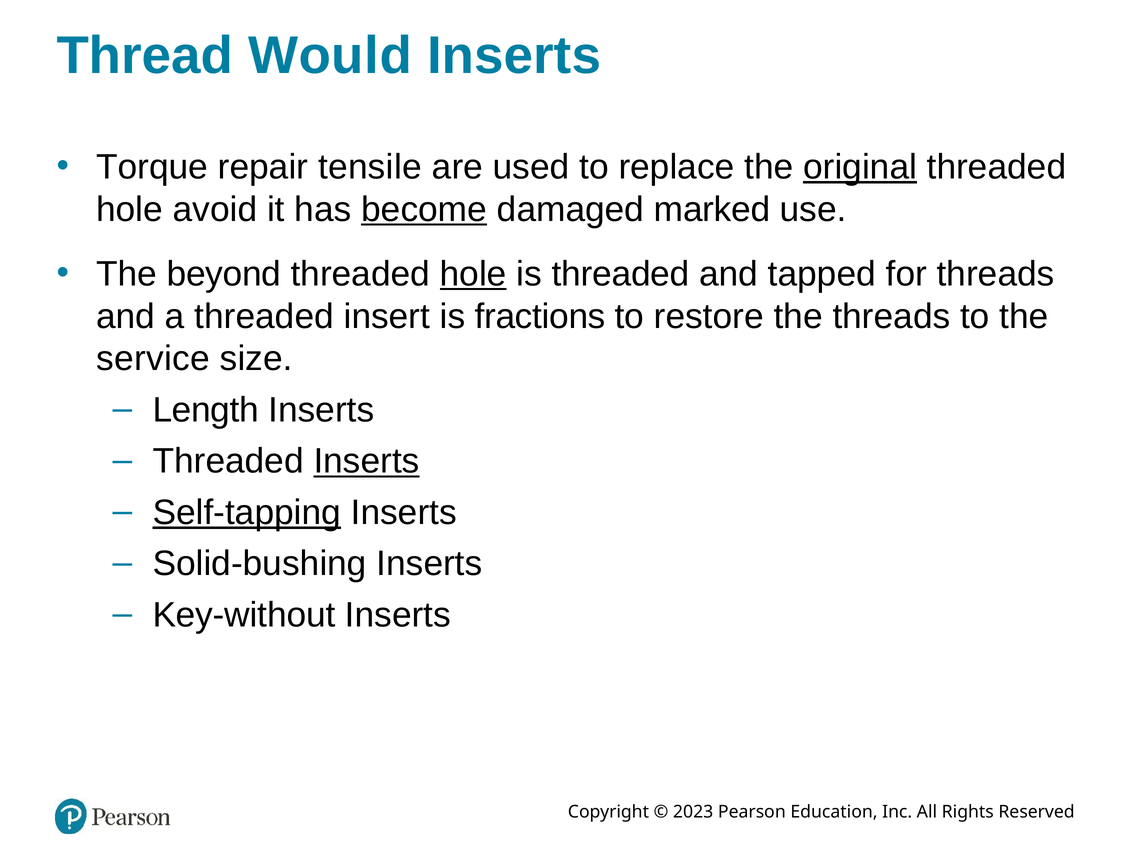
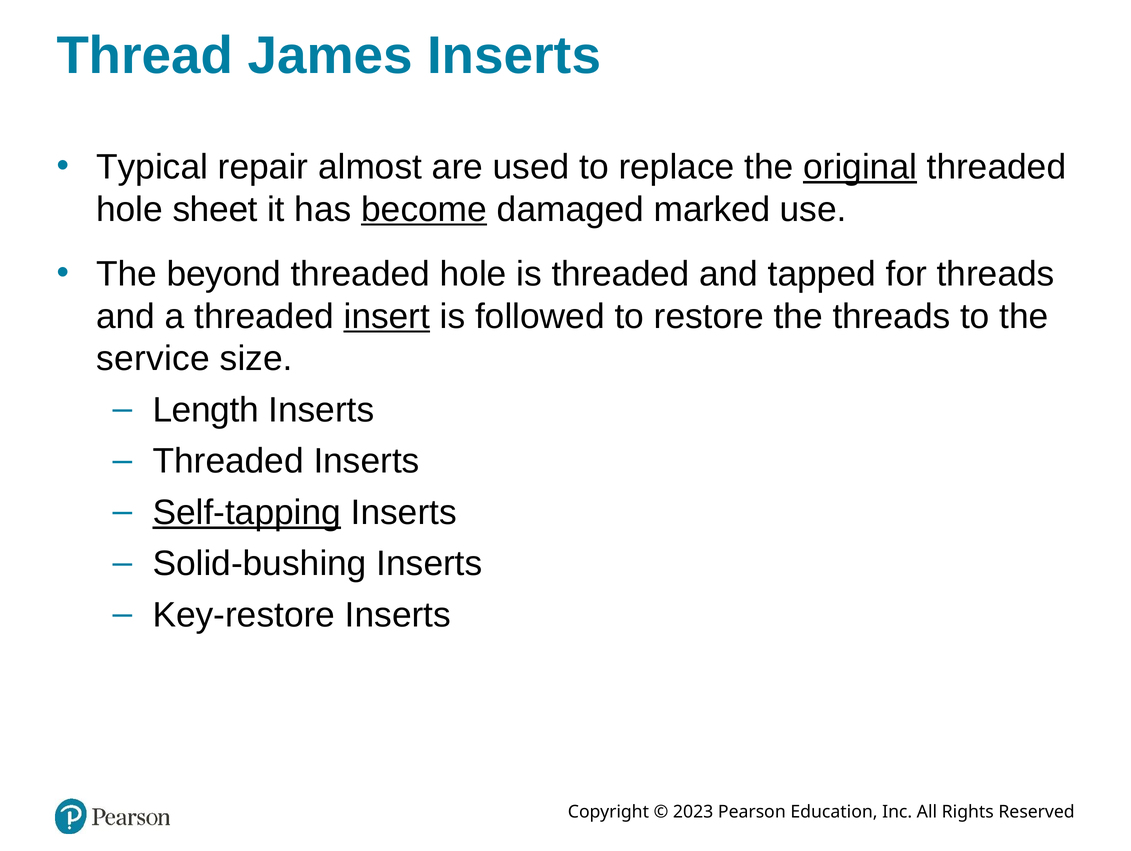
Would: Would -> James
Torque: Torque -> Typical
tensile: tensile -> almost
avoid: avoid -> sheet
hole at (473, 274) underline: present -> none
insert underline: none -> present
fractions: fractions -> followed
Inserts at (367, 461) underline: present -> none
Key-without: Key-without -> Key-restore
